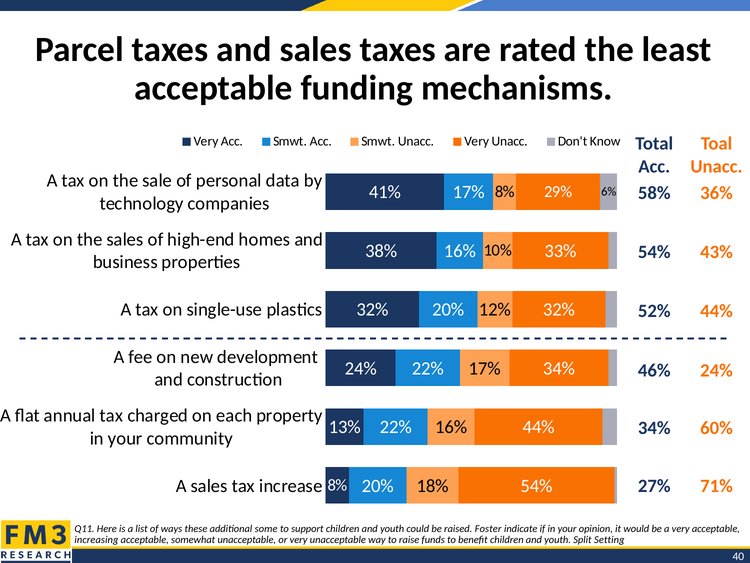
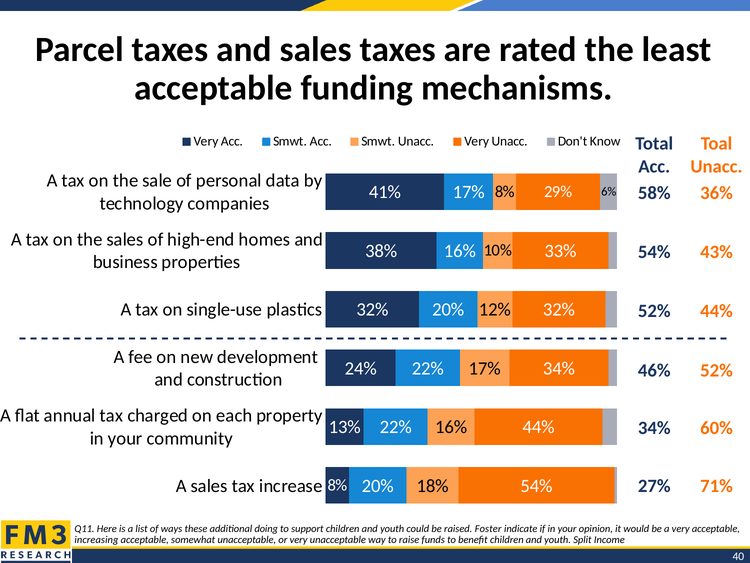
46% 24%: 24% -> 52%
some: some -> doing
Setting: Setting -> Income
